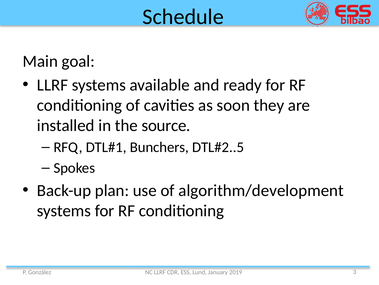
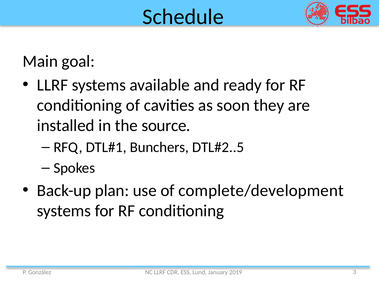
algorithm/development: algorithm/development -> complete/development
